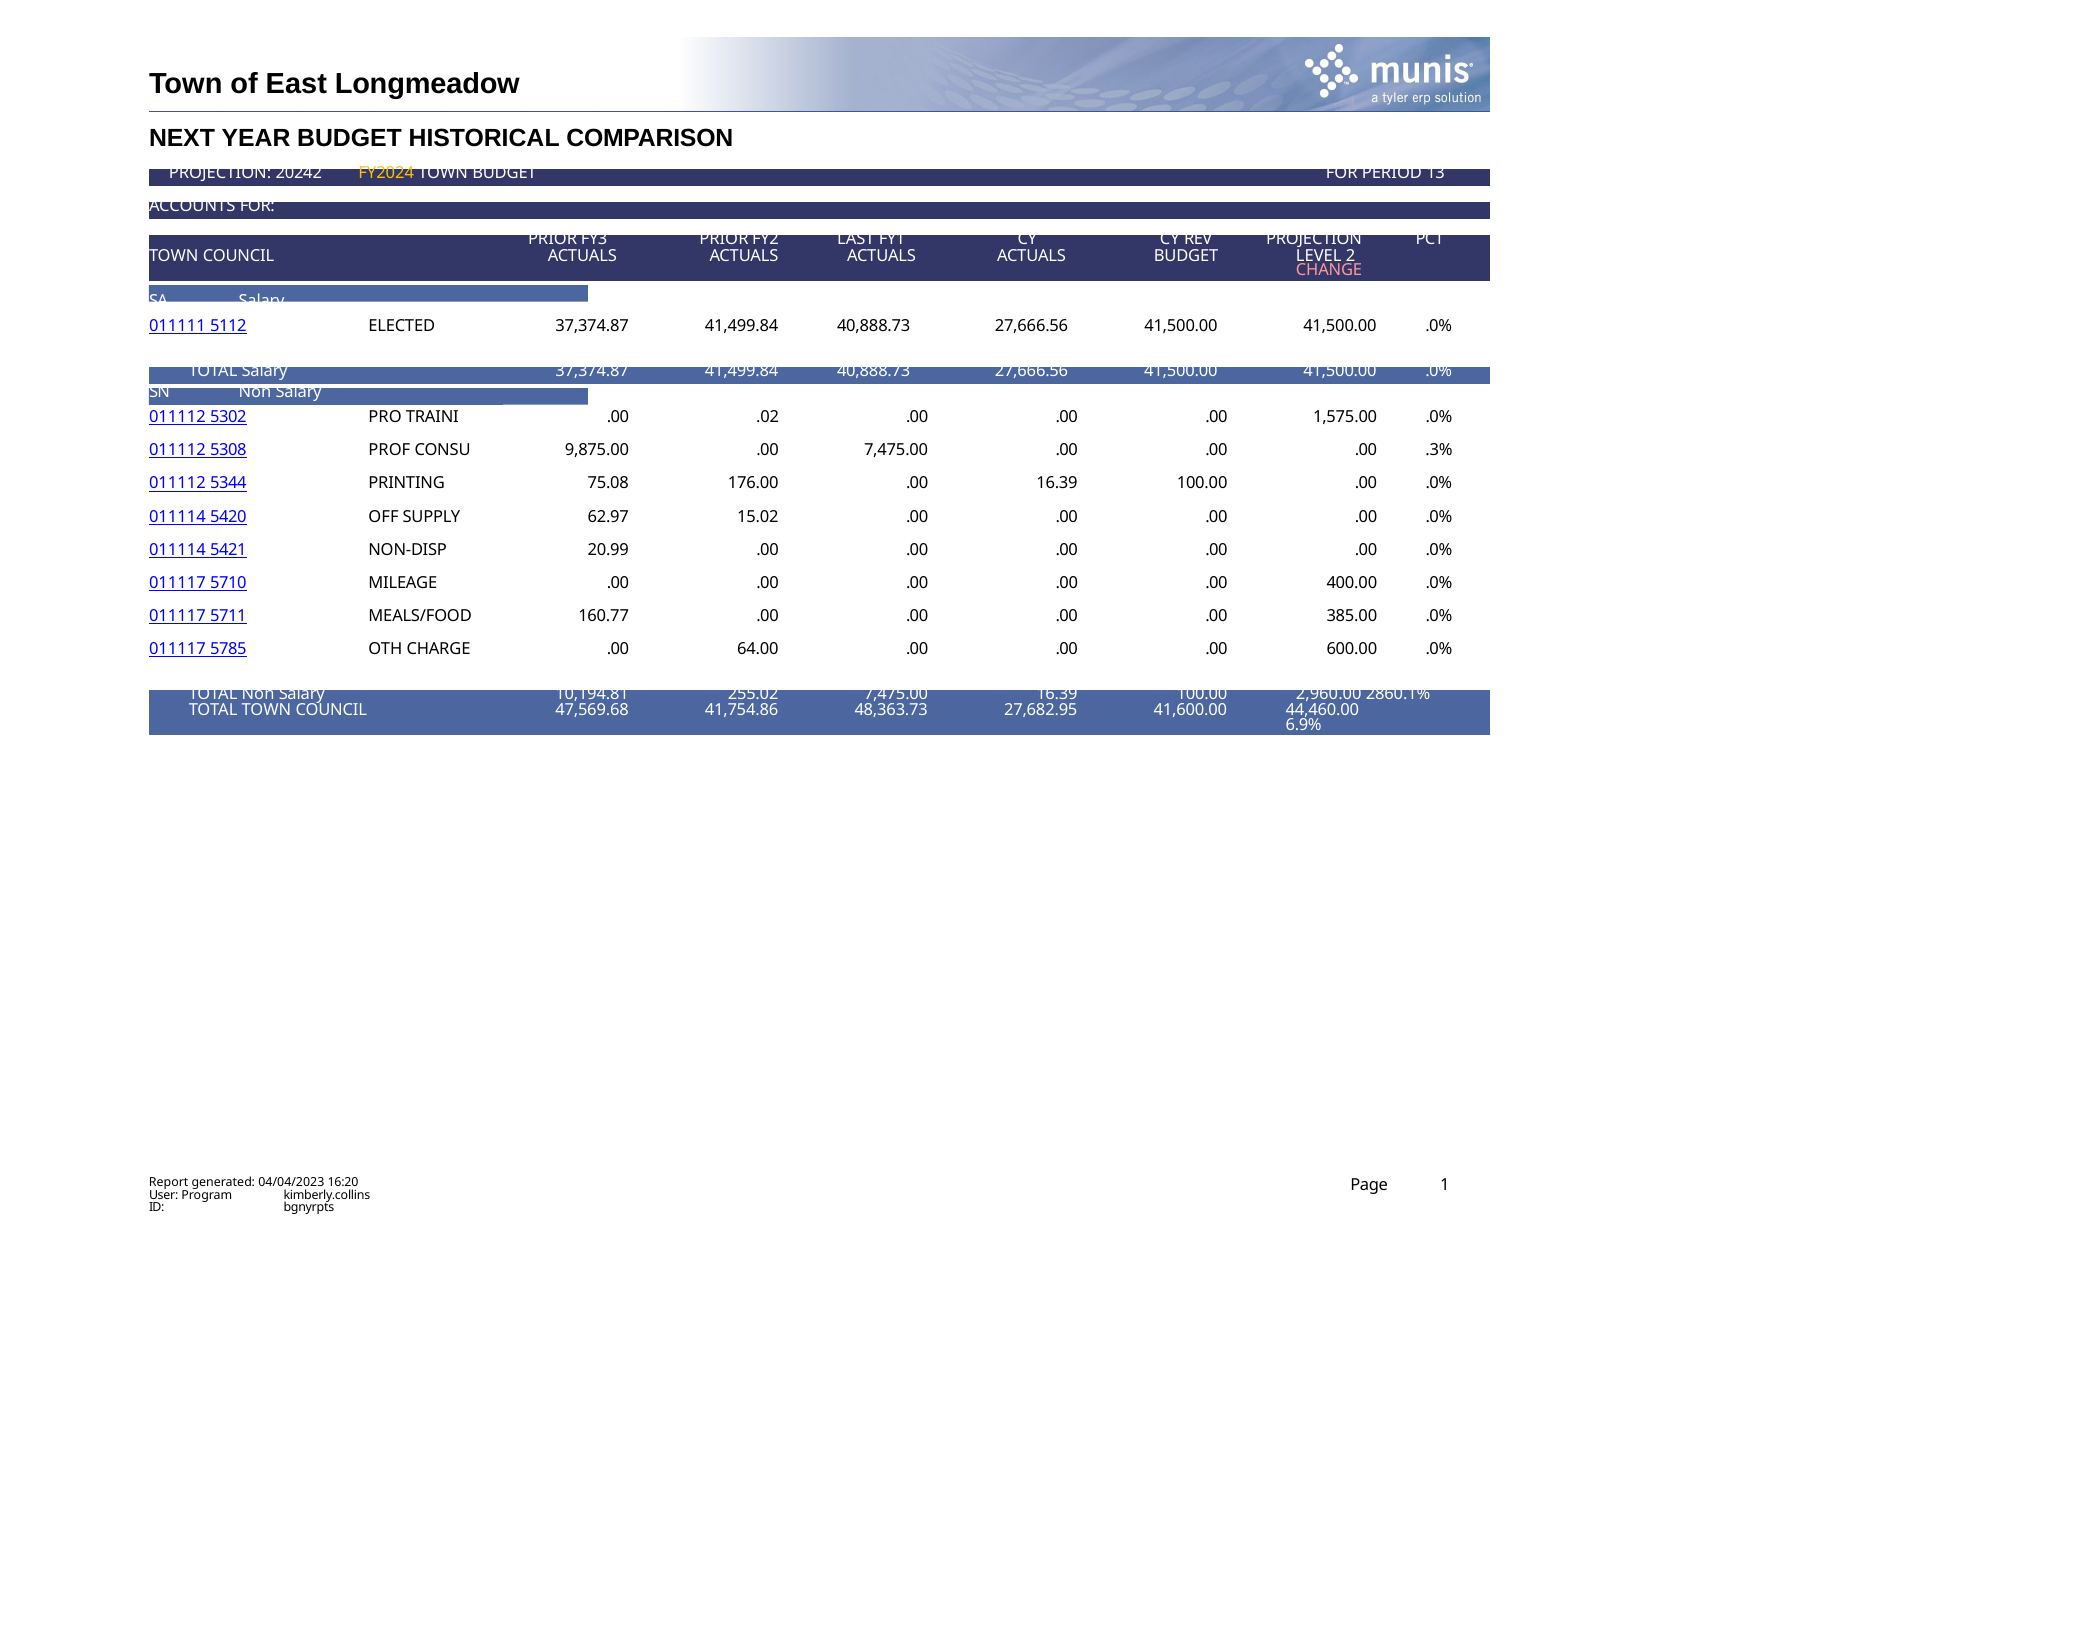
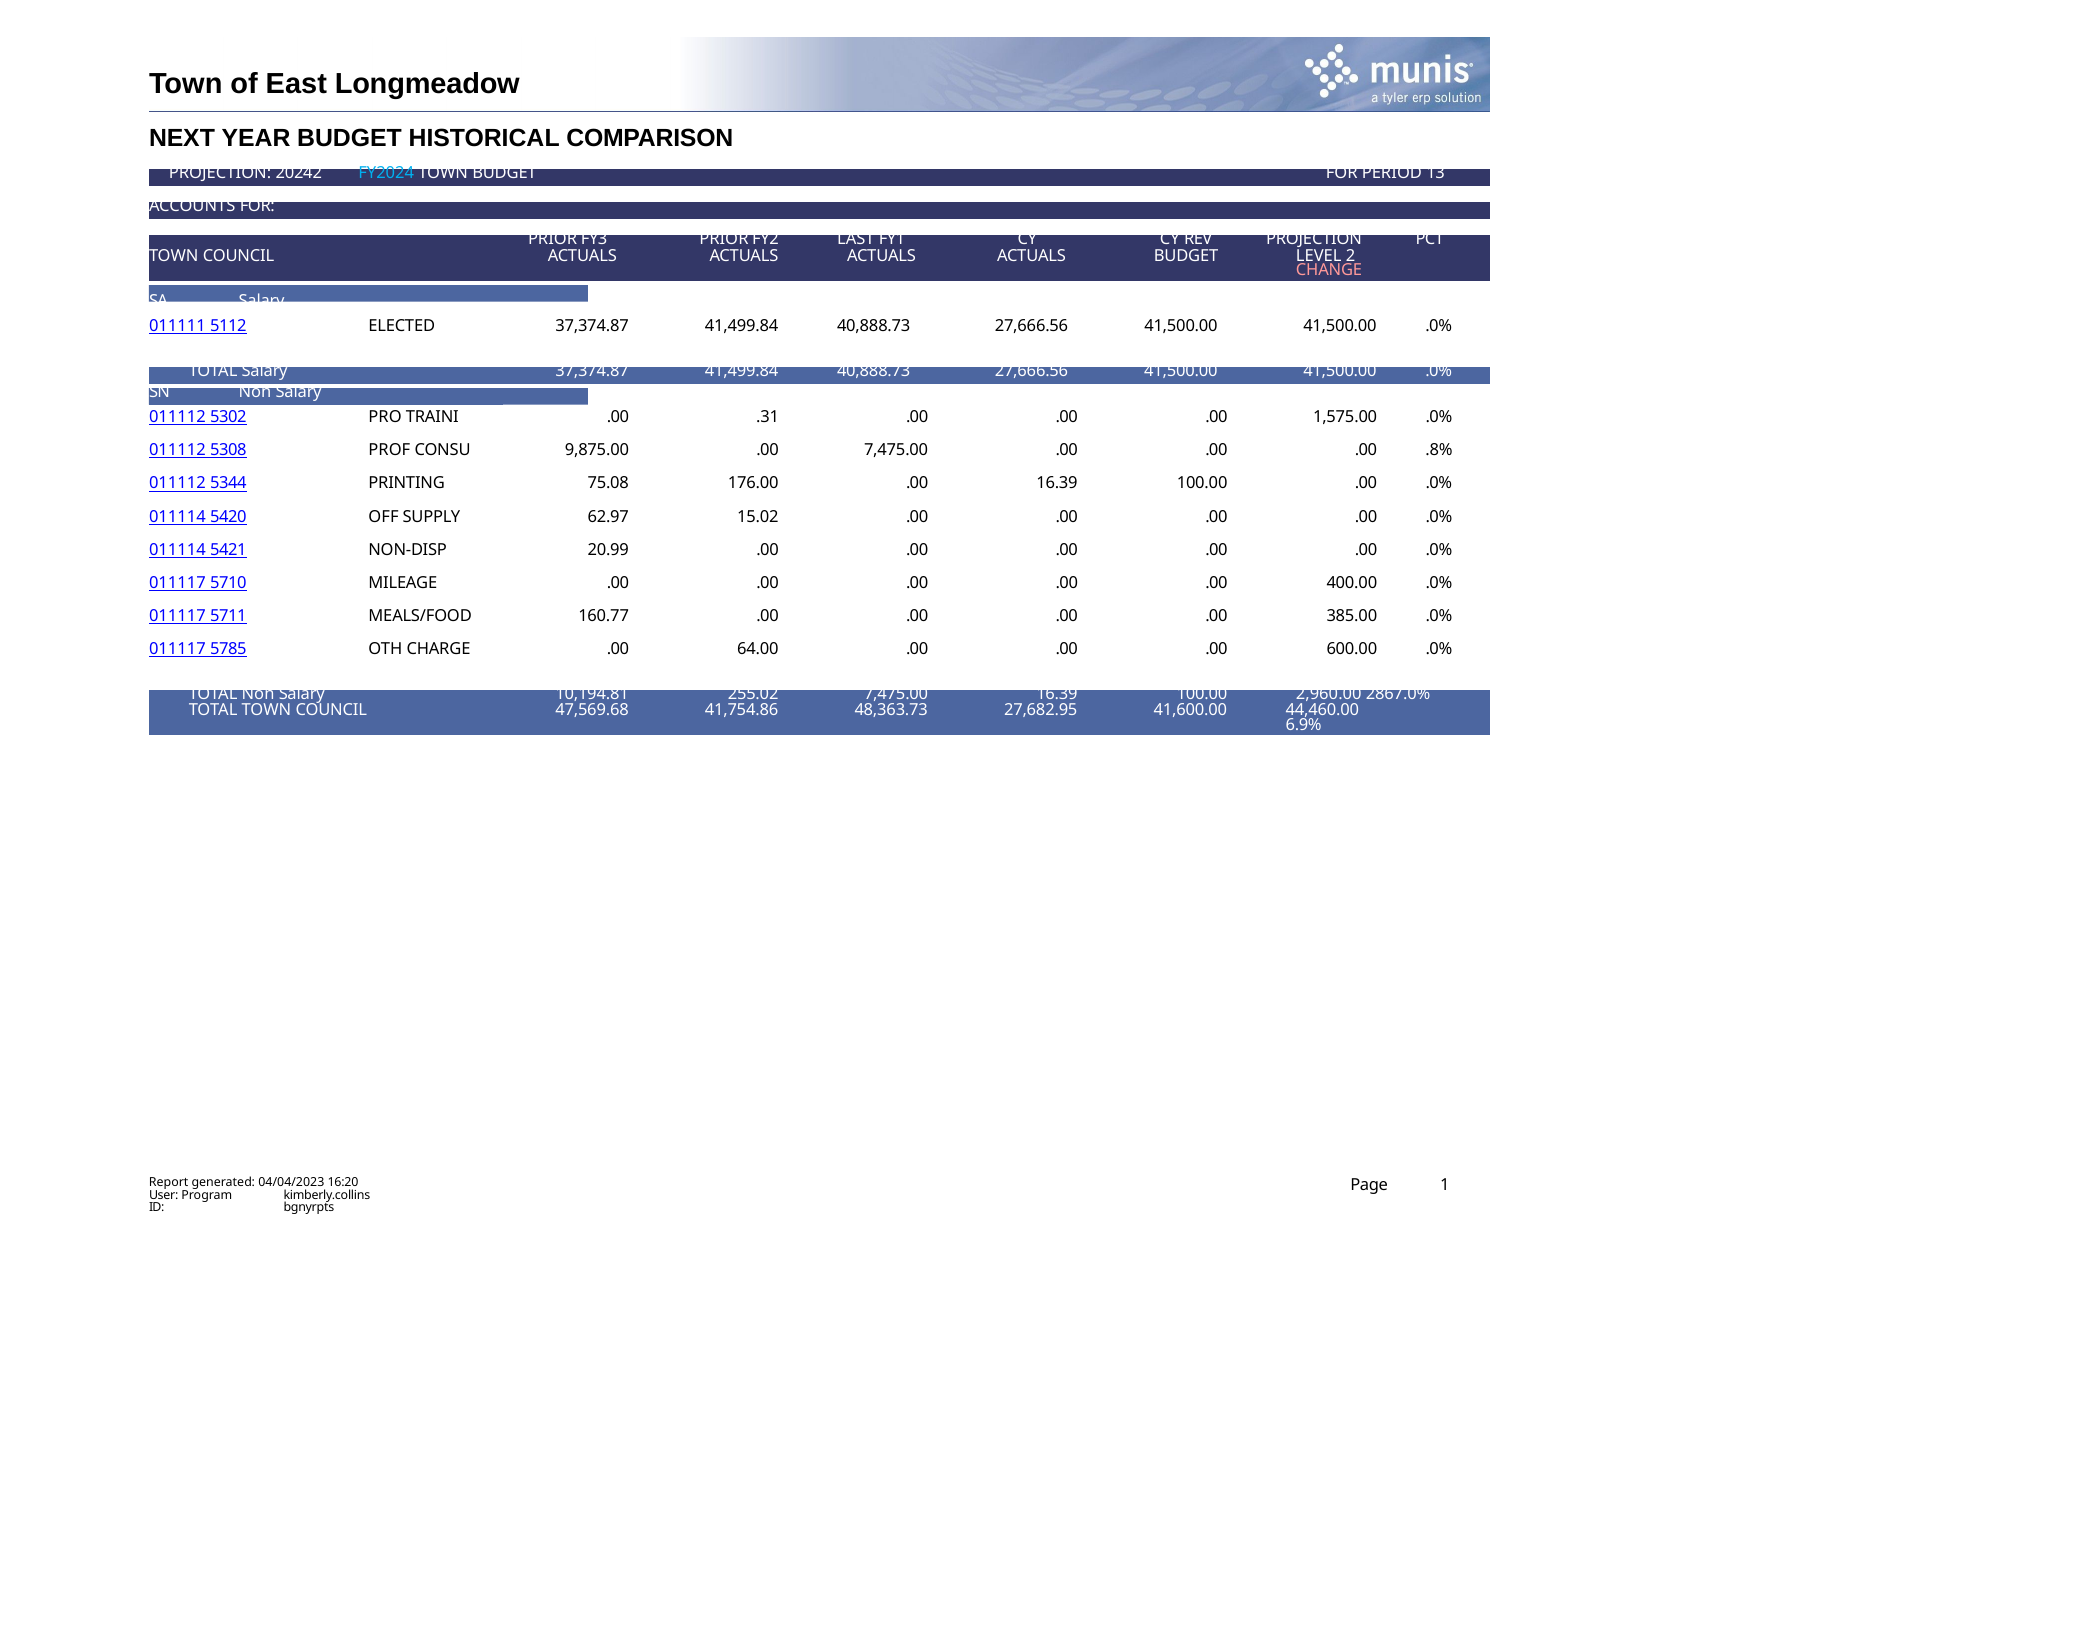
FY2024 colour: yellow -> light blue
.02: .02 -> .31
.3%: .3% -> .8%
2860.1%: 2860.1% -> 2867.0%
